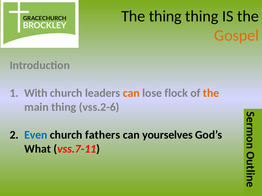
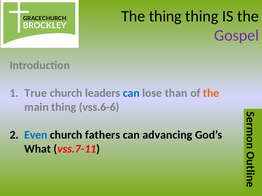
Gospel colour: orange -> purple
With: With -> True
can at (131, 93) colour: orange -> blue
flock: flock -> than
vss.2-6: vss.2-6 -> vss.6-6
yourselves: yourselves -> advancing
